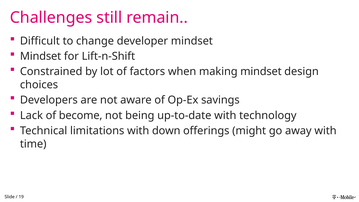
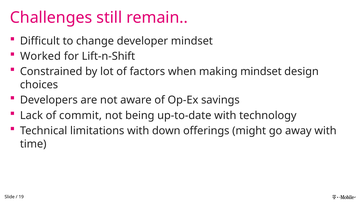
Mindset at (41, 56): Mindset -> Worked
become: become -> commit
